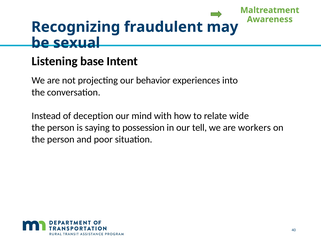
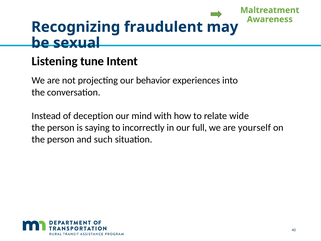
base: base -> tune
possession: possession -> incorrectly
tell: tell -> full
workers: workers -> yourself
poor: poor -> such
